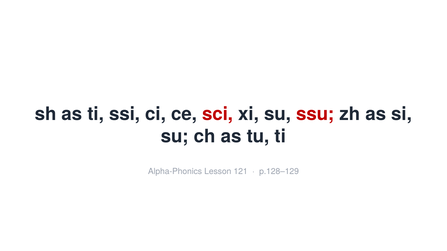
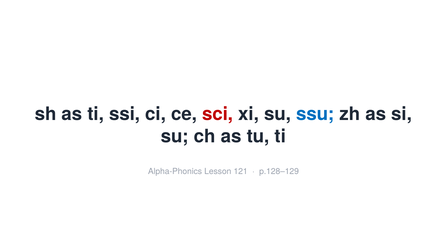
ssu colour: red -> blue
